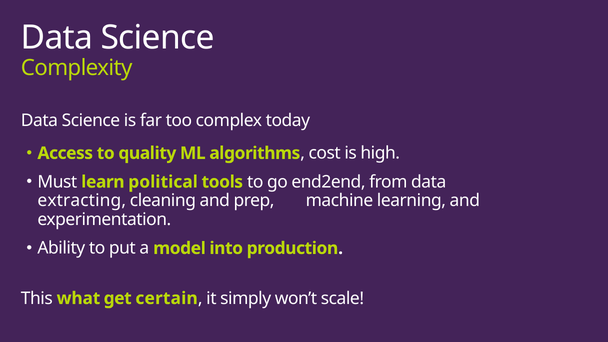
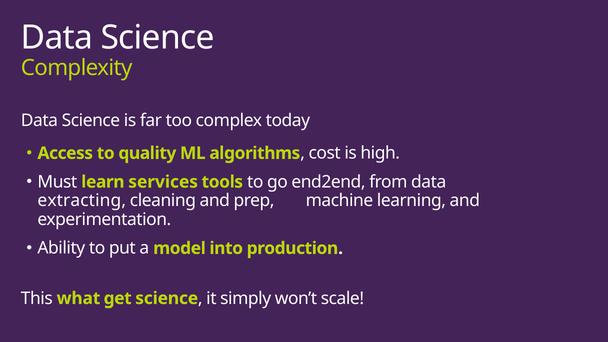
political: political -> services
get certain: certain -> science
